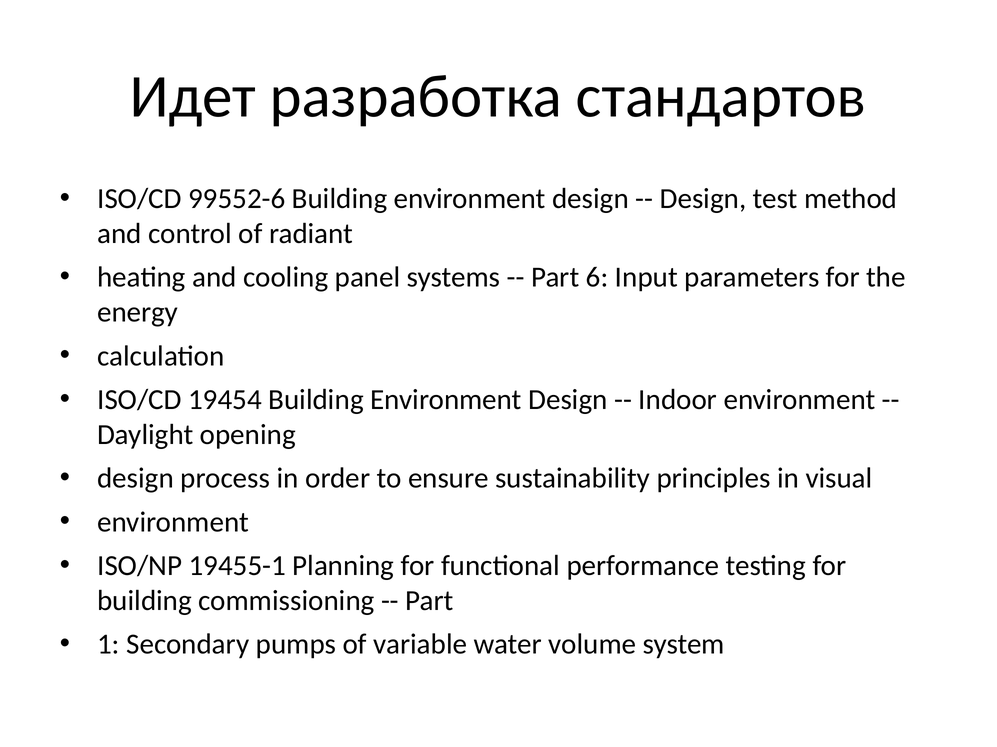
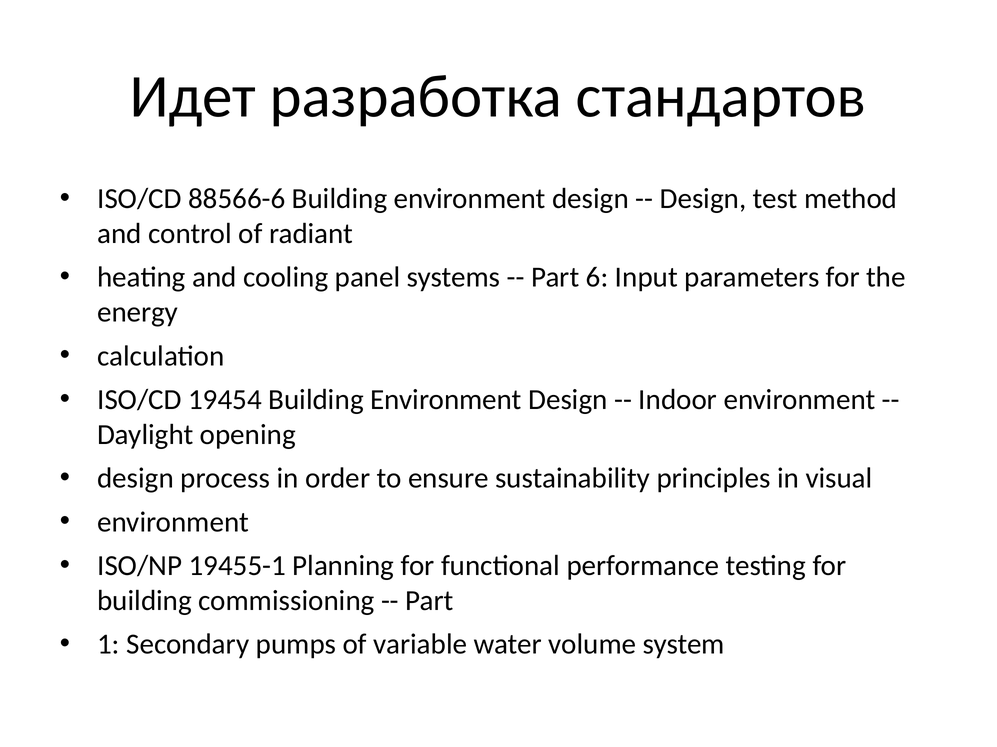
99552-6: 99552-6 -> 88566-6
